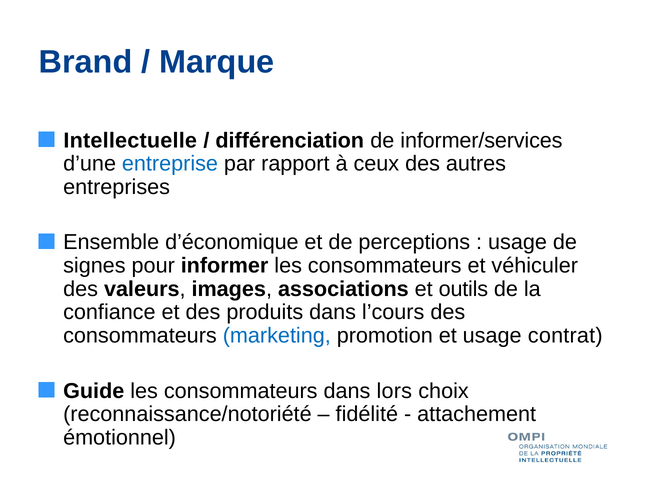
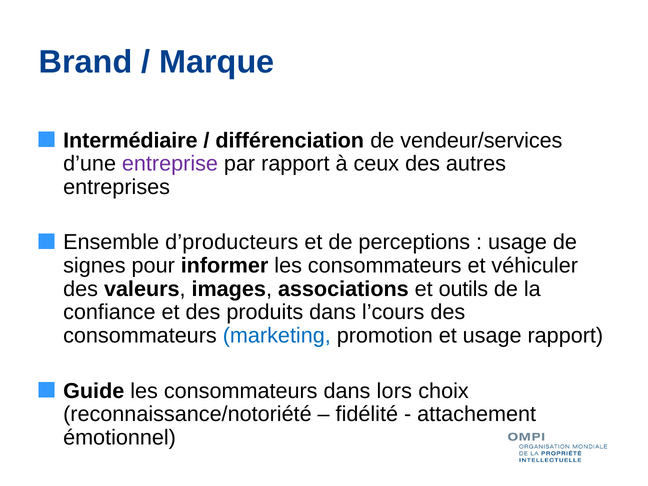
Intellectuelle: Intellectuelle -> Intermédiaire
informer/services: informer/services -> vendeur/services
entreprise colour: blue -> purple
d’économique: d’économique -> d’producteurs
usage contrat: contrat -> rapport
